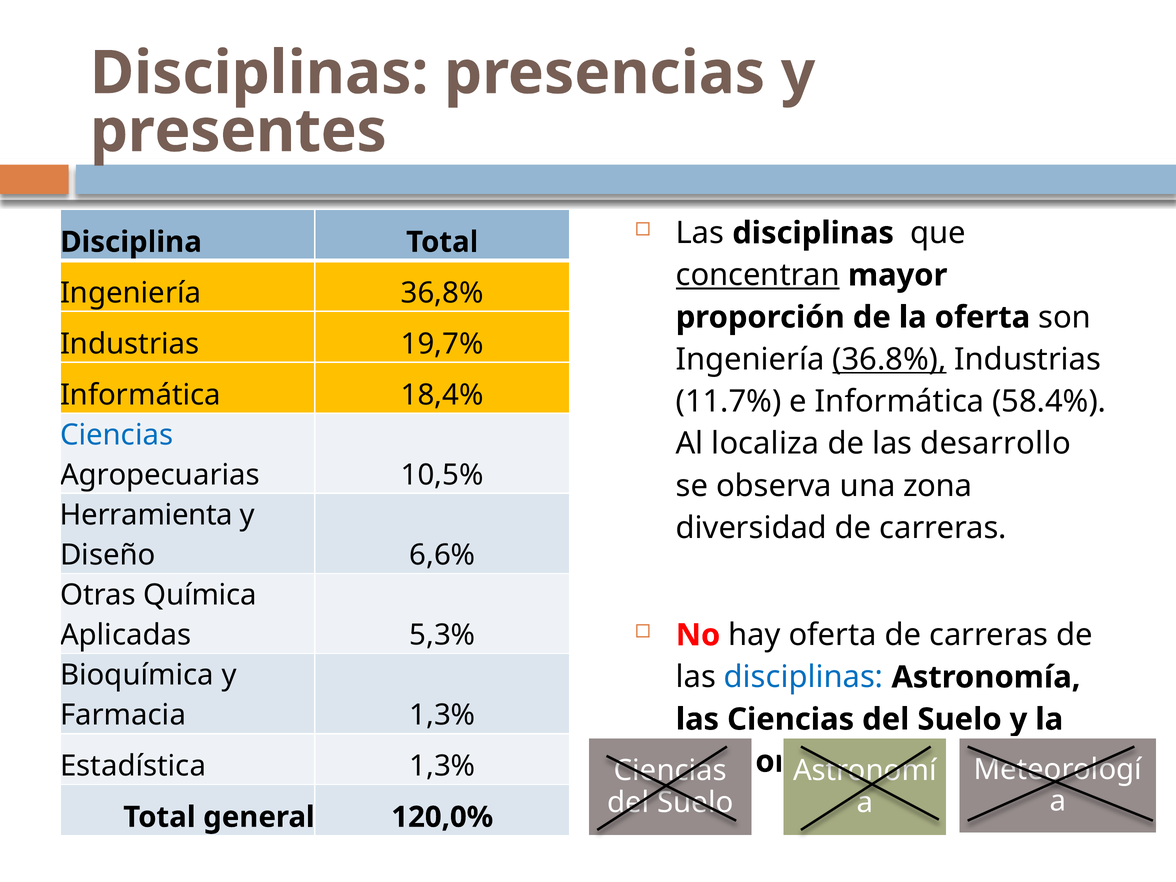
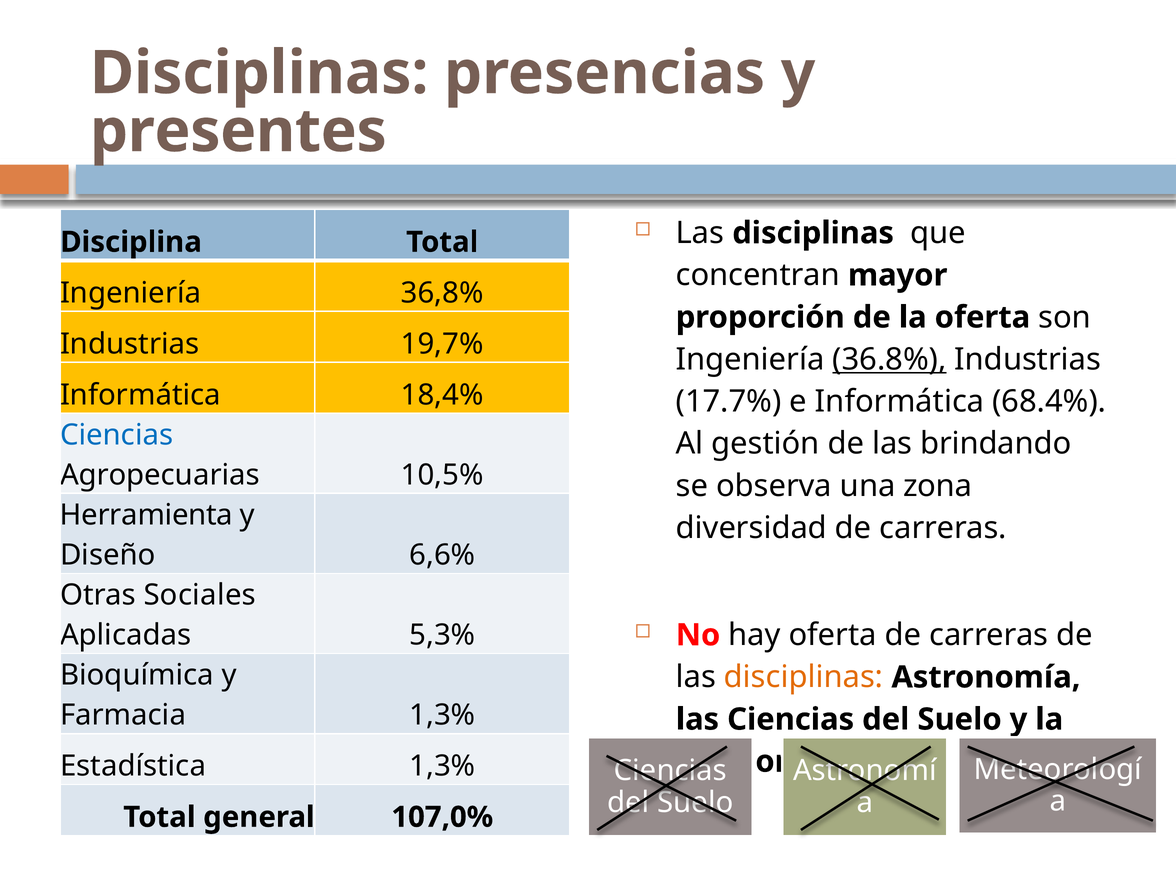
concentran underline: present -> none
11.7%: 11.7% -> 17.7%
58.4%: 58.4% -> 68.4%
localiza: localiza -> gestión
desarrollo: desarrollo -> brindando
Química: Química -> Sociales
disciplinas at (804, 677) colour: blue -> orange
120,0%: 120,0% -> 107,0%
